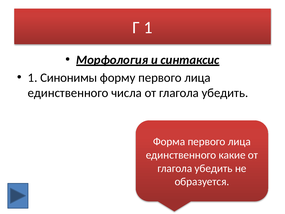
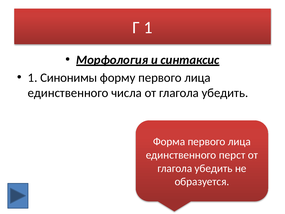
какие: какие -> перст
